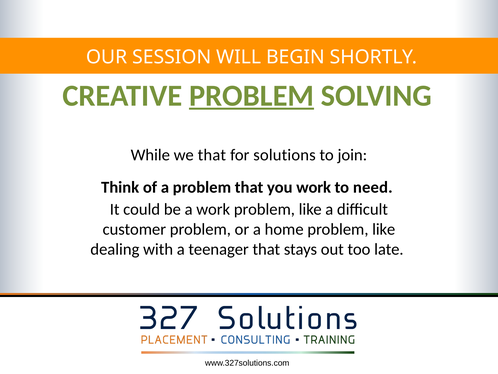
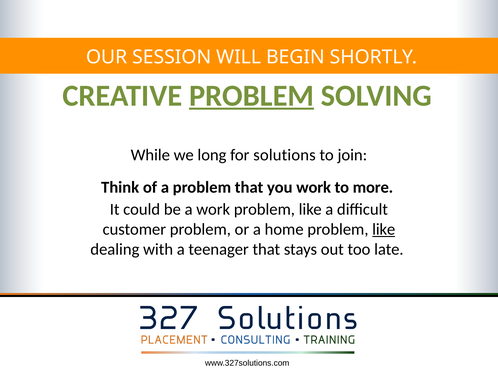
we that: that -> long
need: need -> more
like at (384, 229) underline: none -> present
